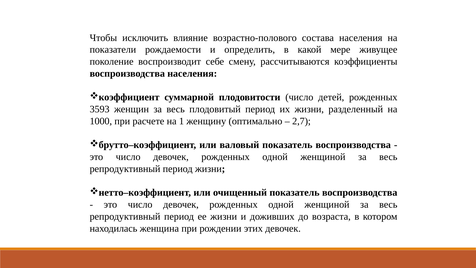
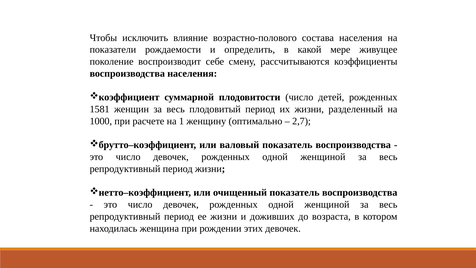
3593: 3593 -> 1581
